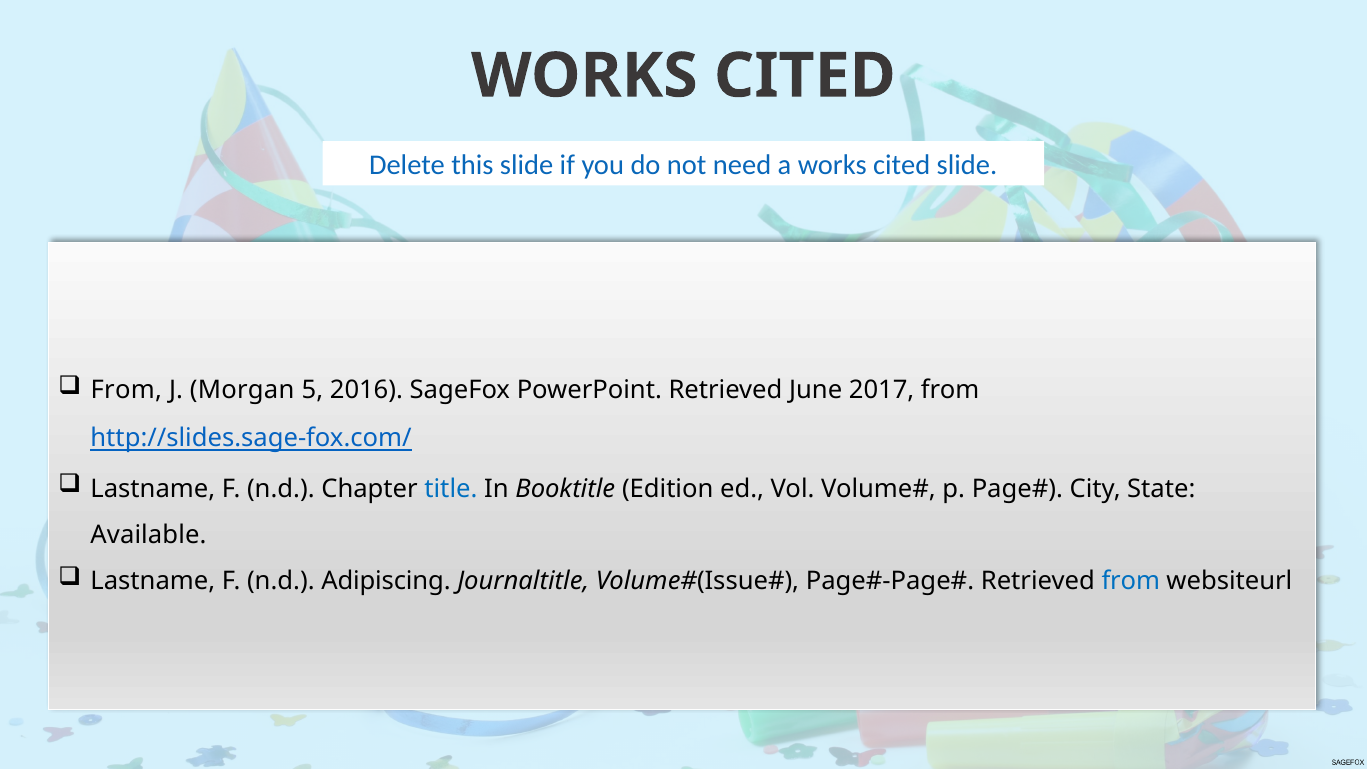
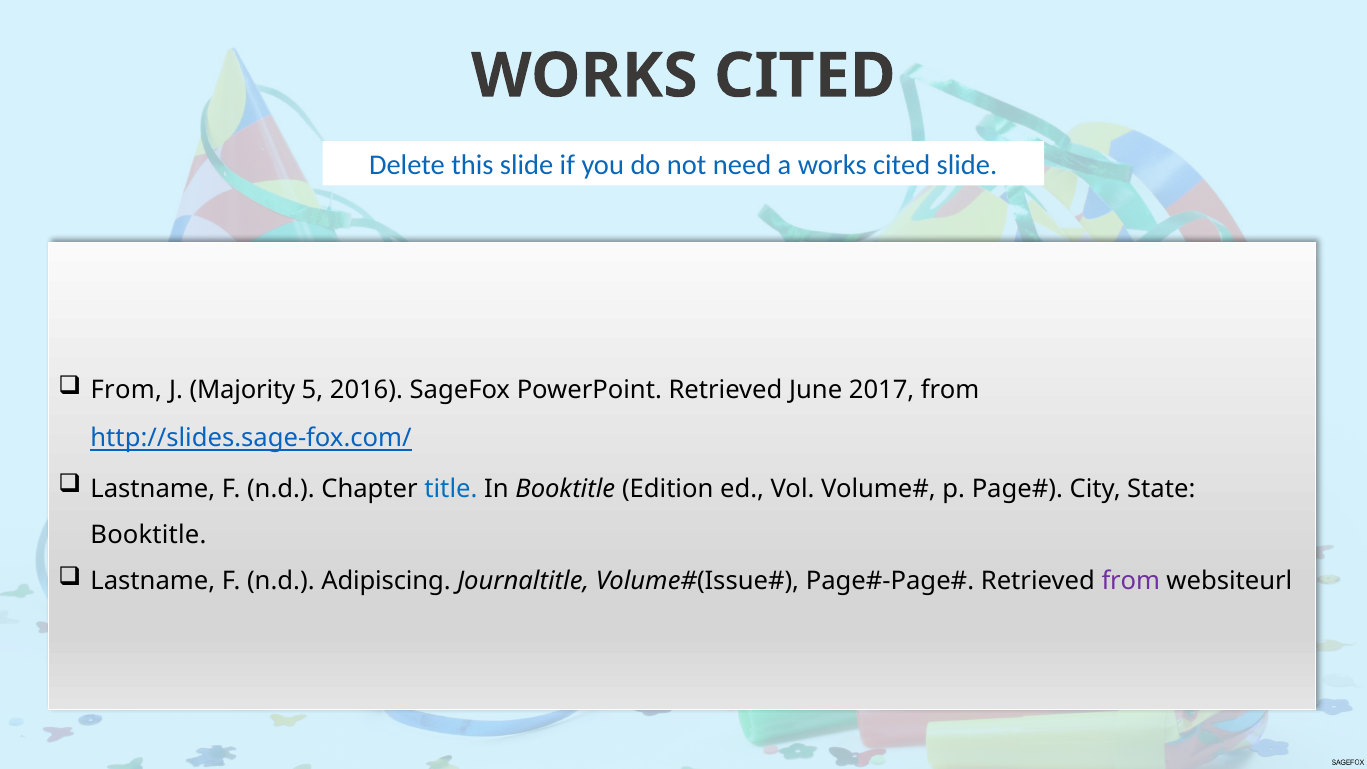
Morgan: Morgan -> Majority
Available at (148, 535): Available -> Booktitle
from at (1131, 581) colour: blue -> purple
